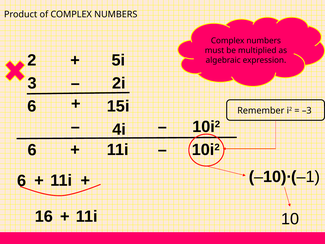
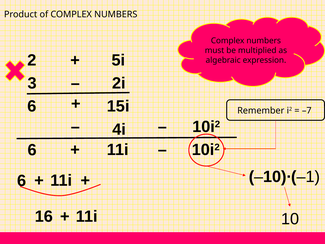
–3: –3 -> –7
